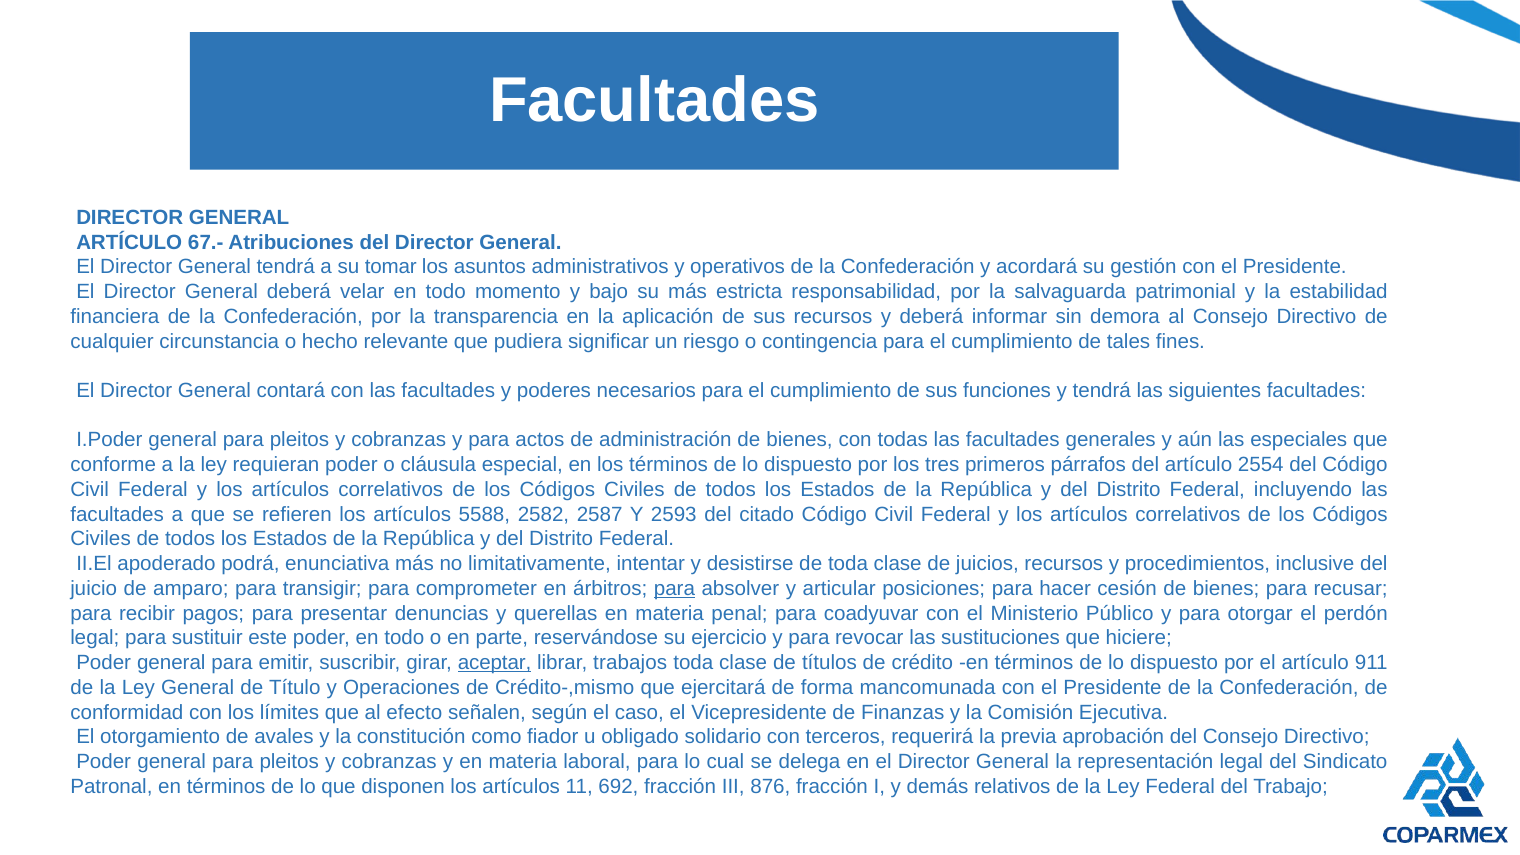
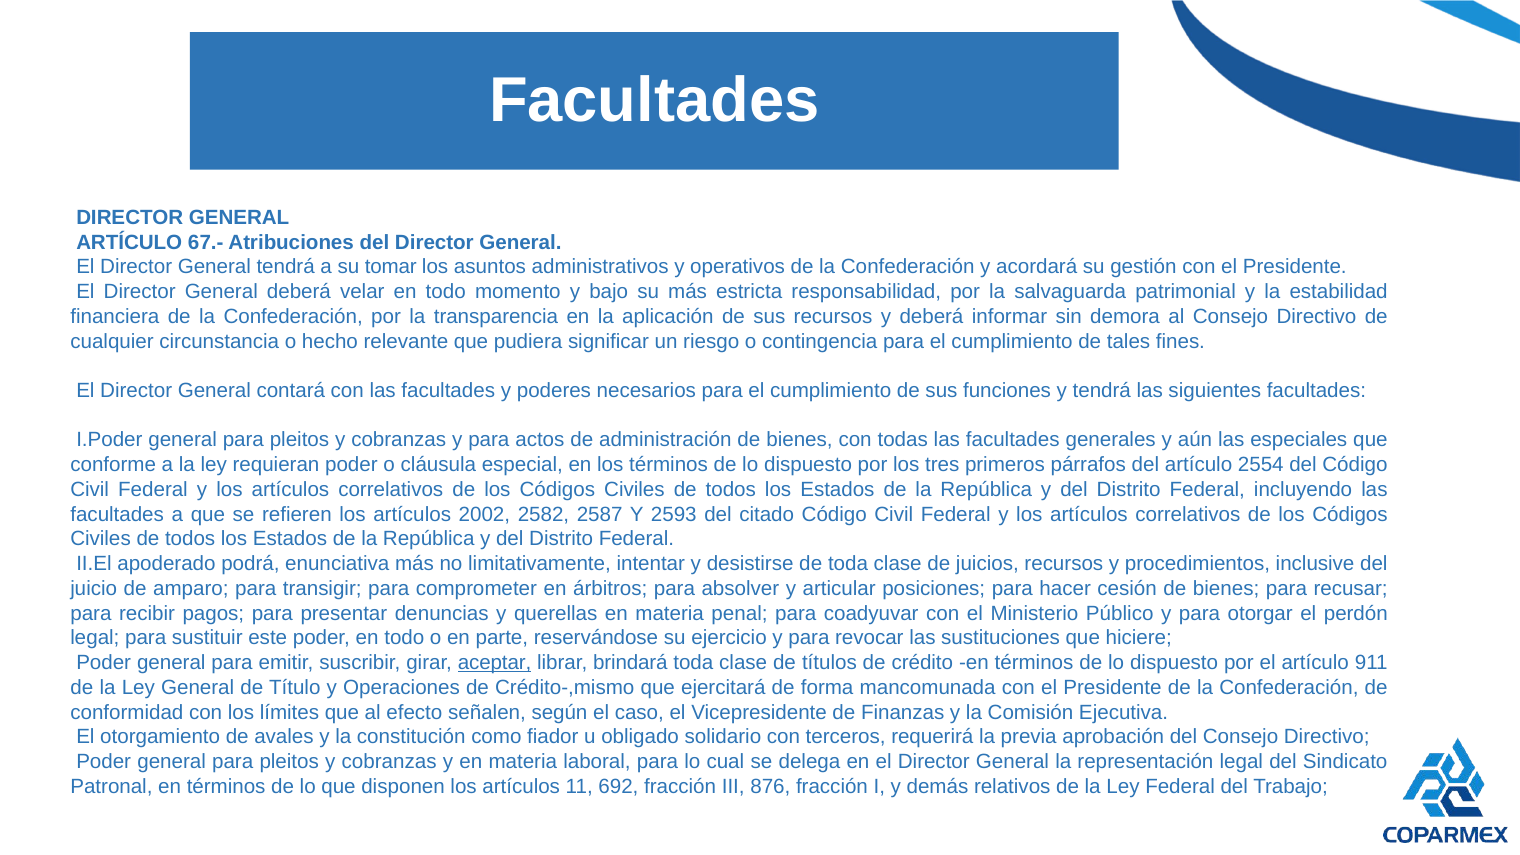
5588: 5588 -> 2002
para at (674, 589) underline: present -> none
trabajos: trabajos -> brindará
